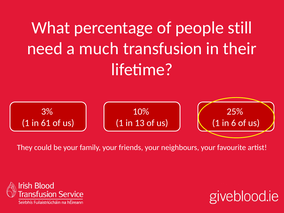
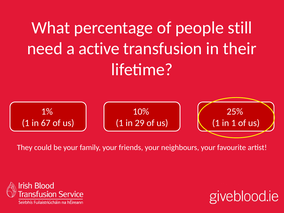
much: much -> active
3%: 3% -> 1%
61: 61 -> 67
13: 13 -> 29
in 6: 6 -> 1
